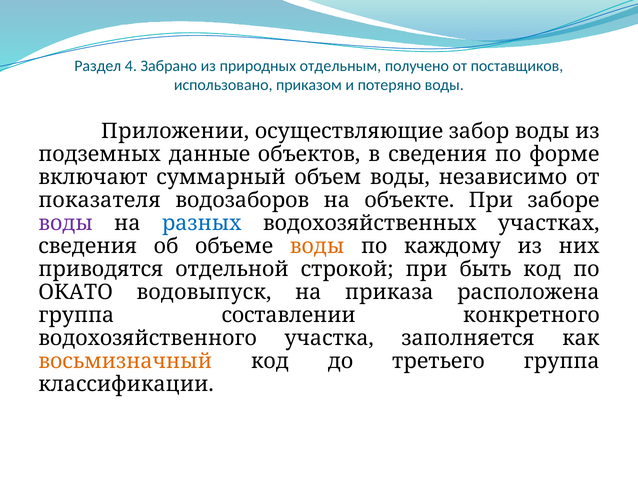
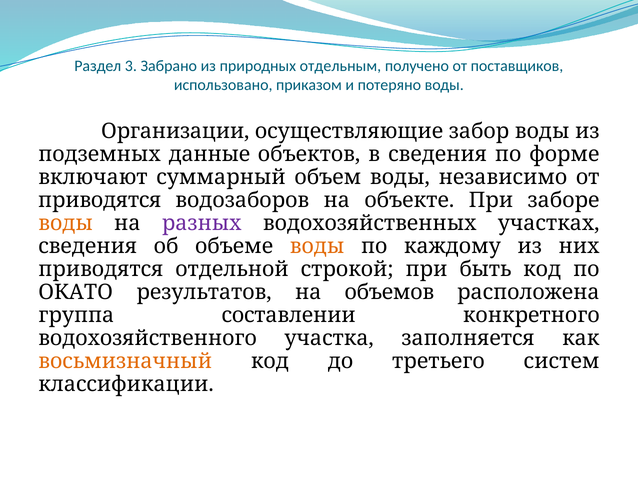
4: 4 -> 3
Приложении: Приложении -> Организации
показателя at (100, 200): показателя -> приводятся
воды at (66, 223) colour: purple -> orange
разных colour: blue -> purple
водовыпуск: водовыпуск -> результатов
приказа: приказа -> объемов
третьего группа: группа -> систем
